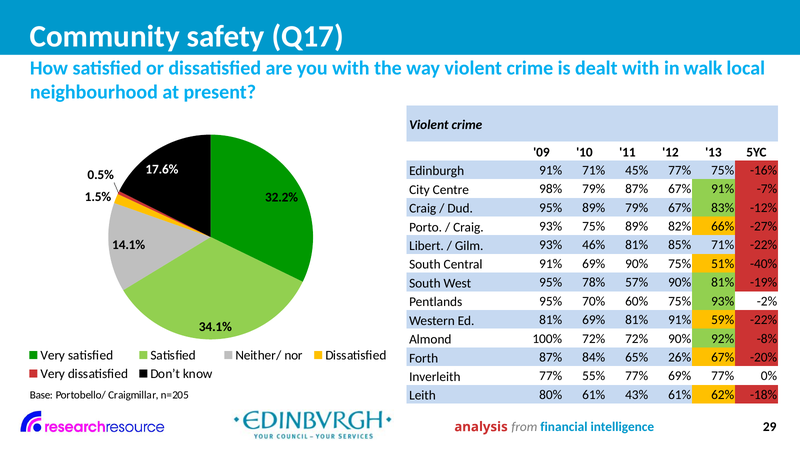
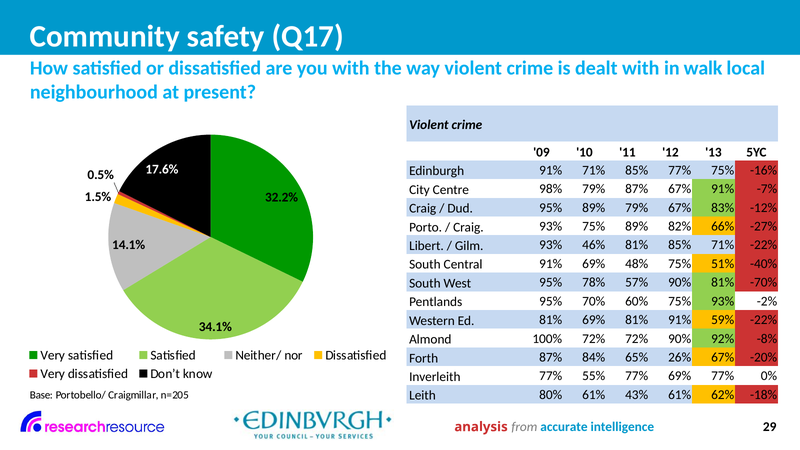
71% 45%: 45% -> 85%
69% 90%: 90% -> 48%
-19%: -19% -> -70%
financial: financial -> accurate
